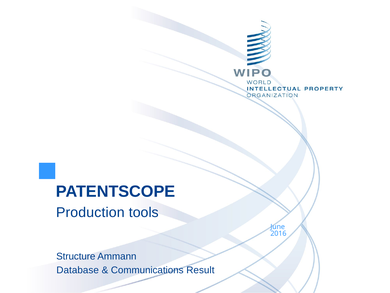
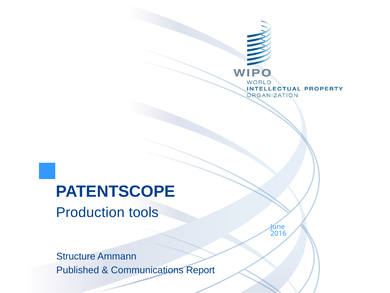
Database: Database -> Published
Result: Result -> Report
